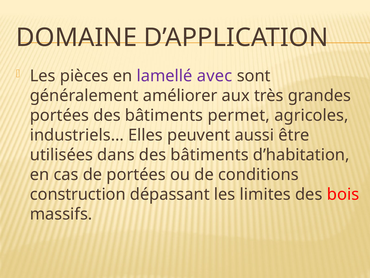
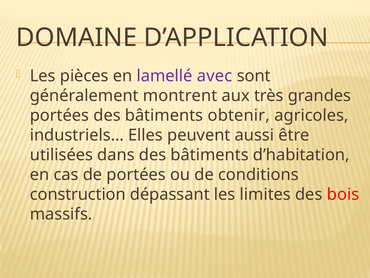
améliorer: améliorer -> montrent
permet: permet -> obtenir
